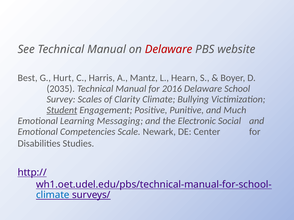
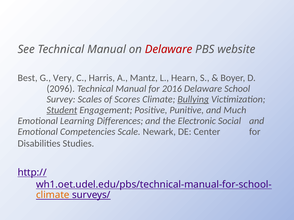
Hurt: Hurt -> Very
2035: 2035 -> 2096
Clarity: Clarity -> Scores
Bullying underline: none -> present
Messaging: Messaging -> Differences
climate at (53, 195) colour: blue -> orange
